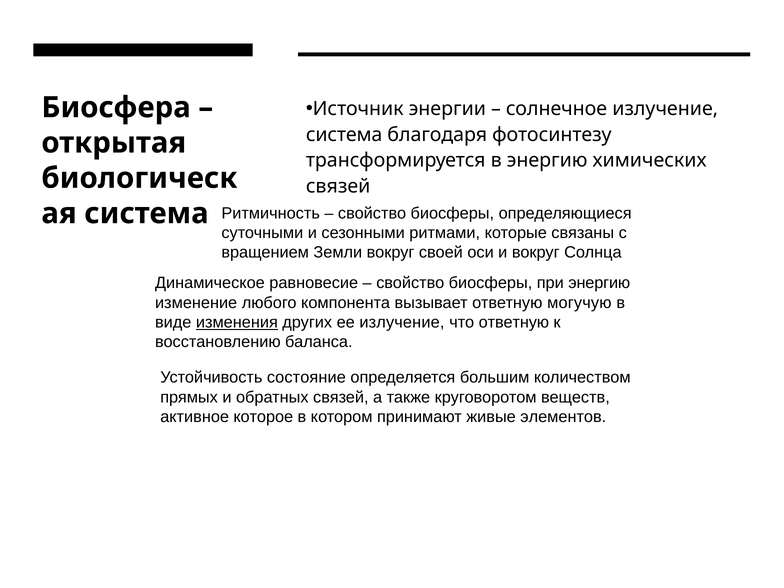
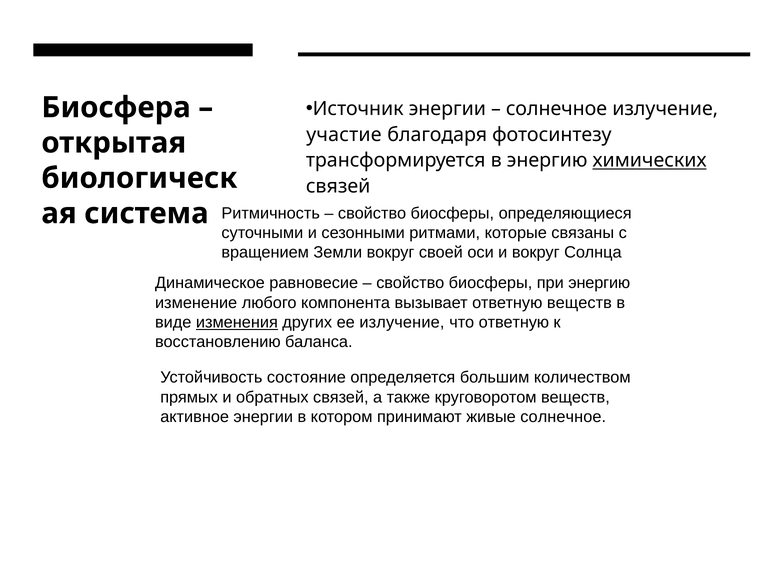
система at (344, 135): система -> участие
химических underline: none -> present
ответную могучую: могучую -> веществ
активное которое: которое -> энергии
живые элементов: элементов -> солнечное
